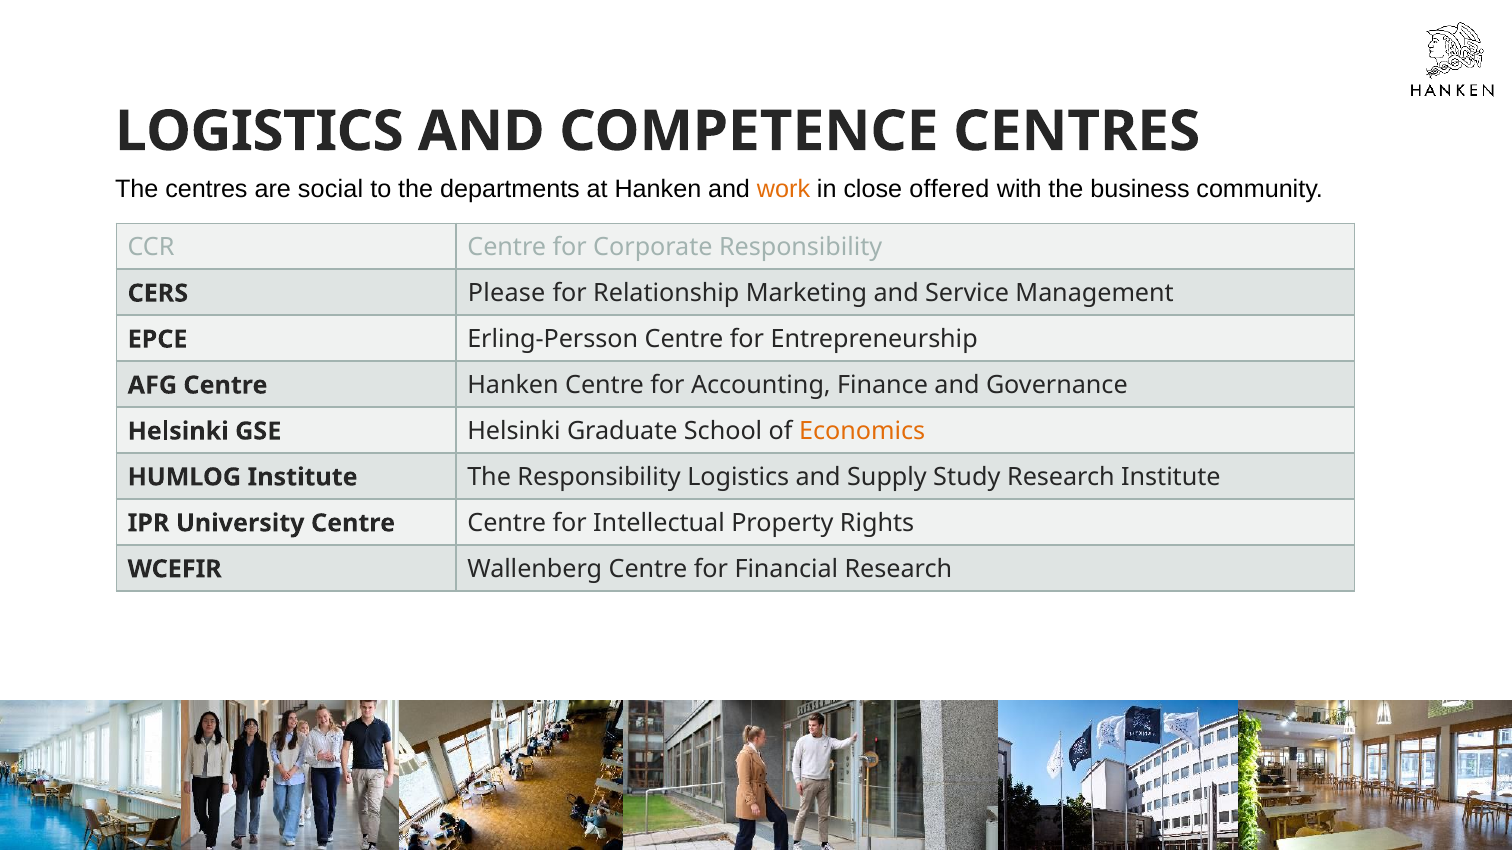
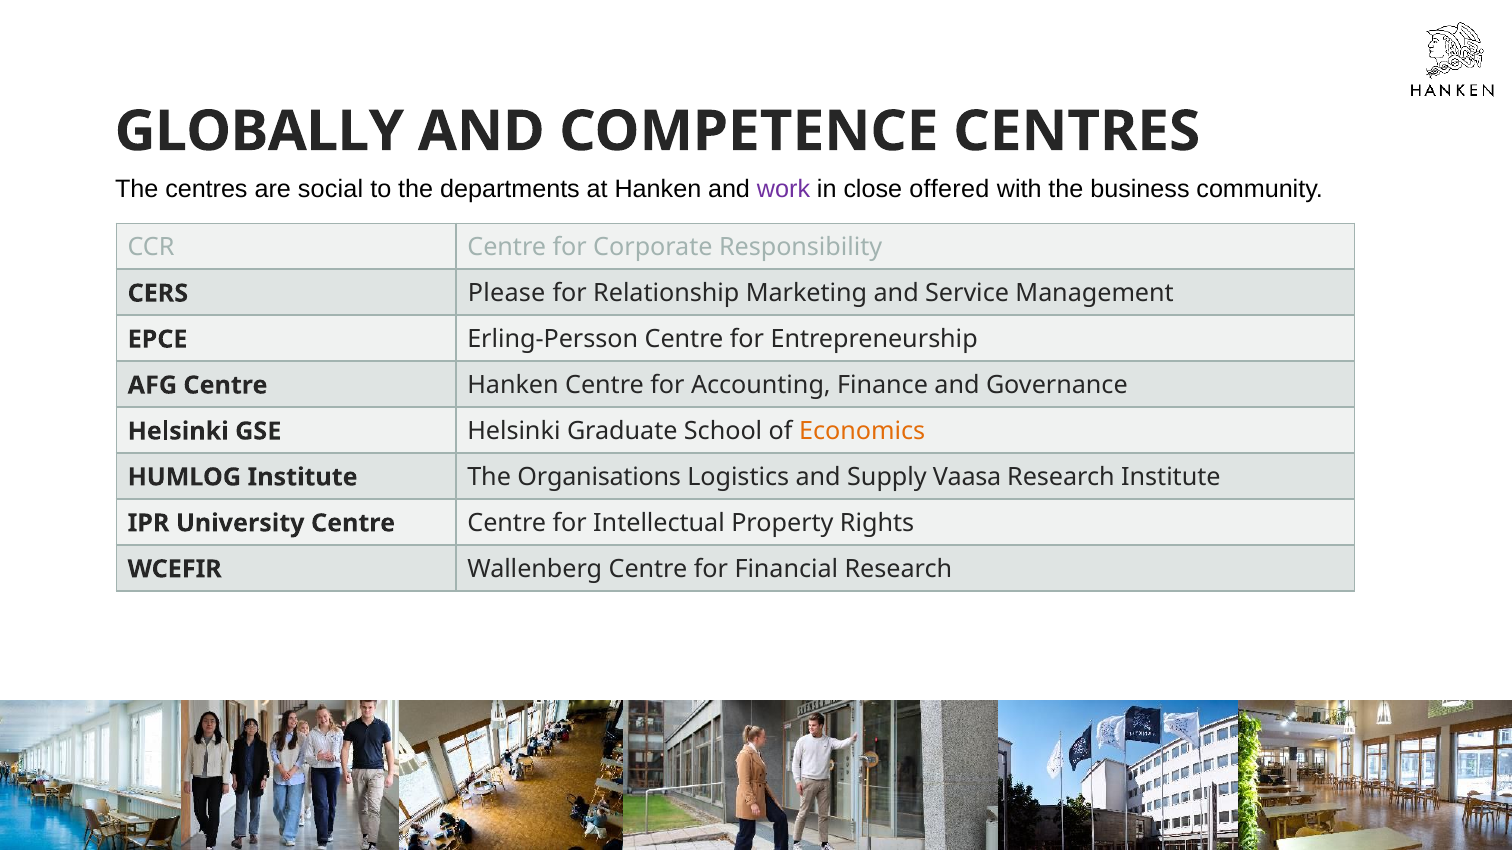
LOGISTICS at (259, 132): LOGISTICS -> GLOBALLY
work colour: orange -> purple
The Responsibility: Responsibility -> Organisations
Study: Study -> Vaasa
